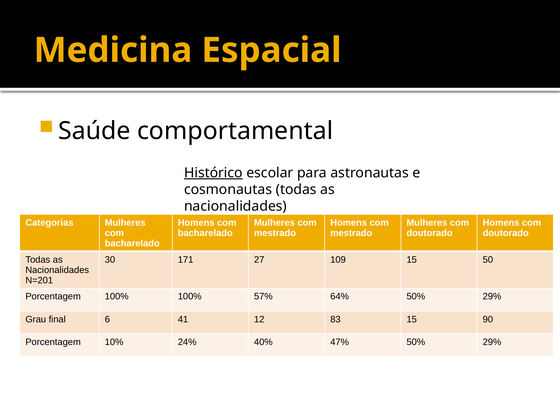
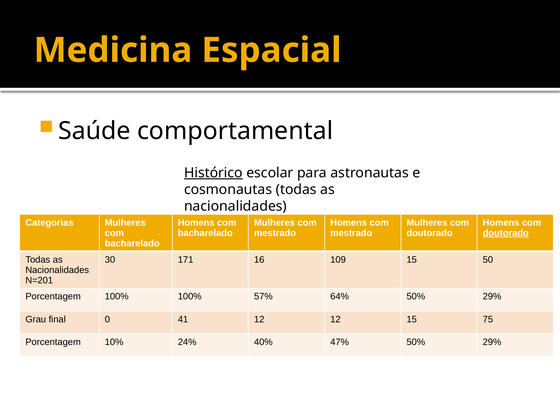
doutorado at (506, 233) underline: none -> present
27: 27 -> 16
6: 6 -> 0
12 83: 83 -> 12
90: 90 -> 75
